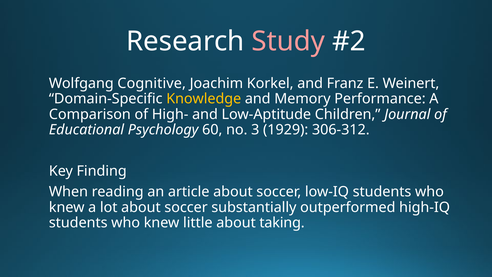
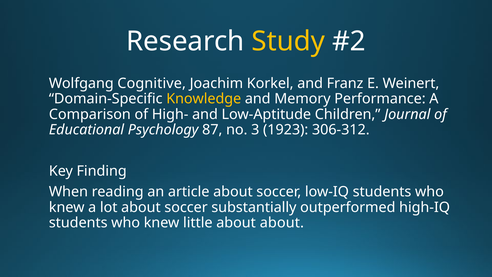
Study colour: pink -> yellow
60: 60 -> 87
1929: 1929 -> 1923
about taking: taking -> about
